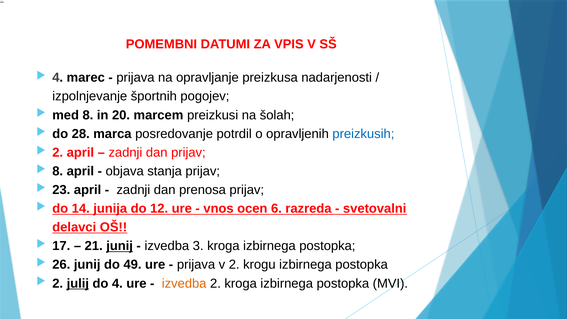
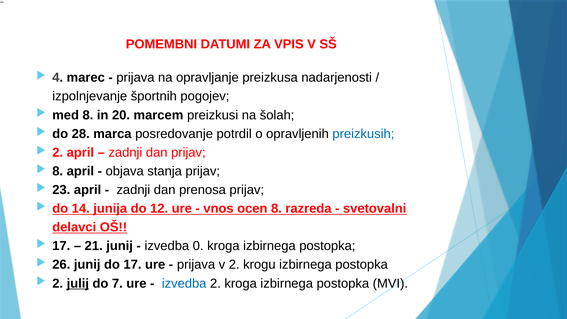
ocen 6: 6 -> 8
junij at (120, 246) underline: present -> none
3: 3 -> 0
do 49: 49 -> 17
do 4: 4 -> 7
izvedba at (184, 283) colour: orange -> blue
